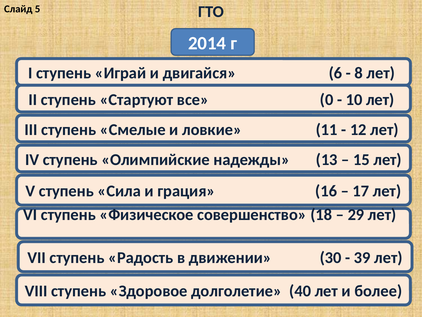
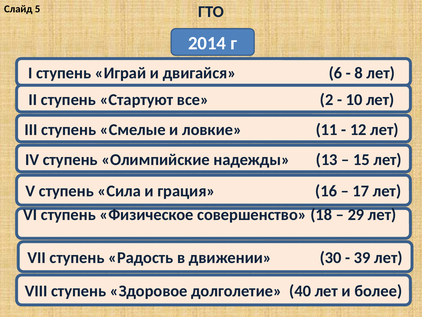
0: 0 -> 2
